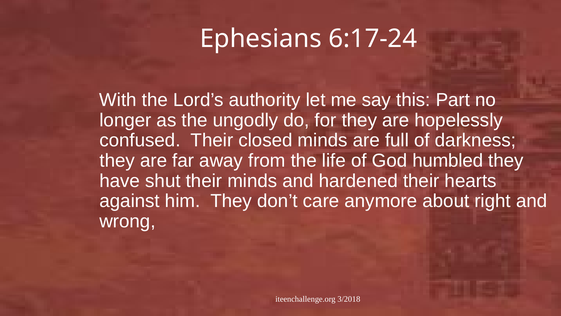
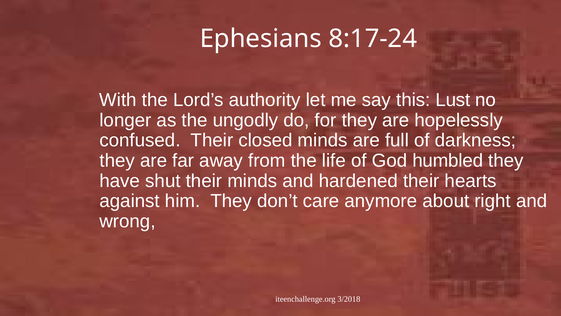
6:17-24: 6:17-24 -> 8:17-24
Part: Part -> Lust
